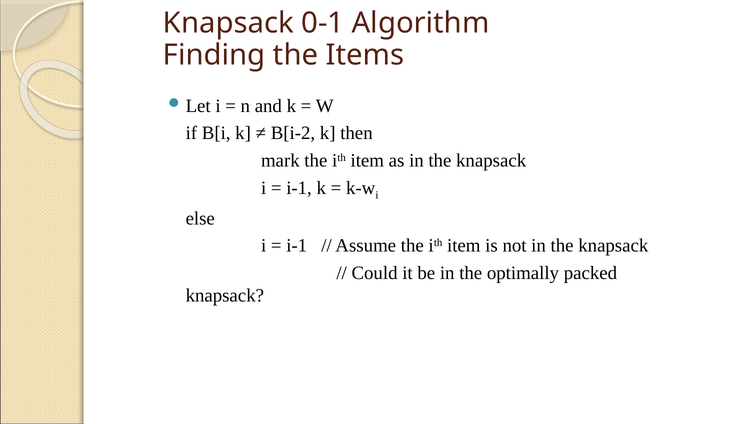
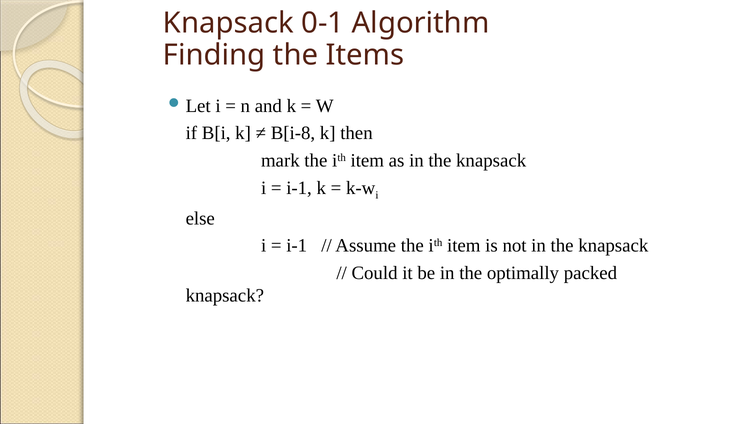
B[i-2: B[i-2 -> B[i-8
